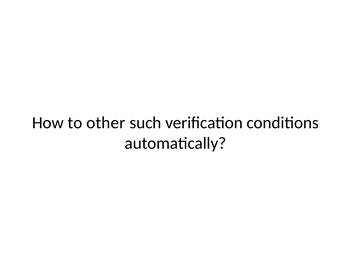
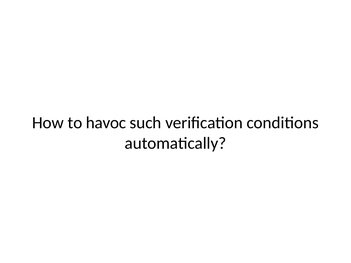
other: other -> havoc
